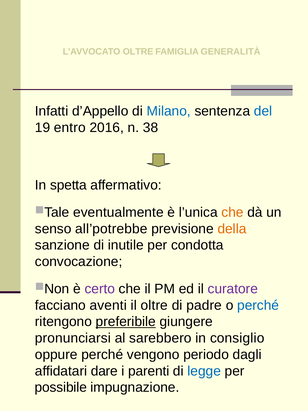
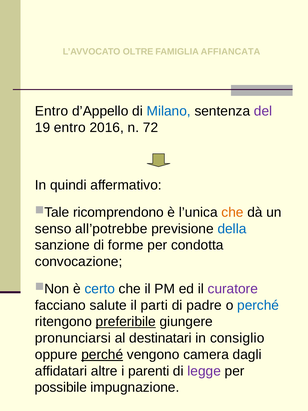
GENERALITÀ: GENERALITÀ -> AFFIANCATA
Infatti at (52, 111): Infatti -> Entro
del colour: blue -> purple
38: 38 -> 72
spetta: spetta -> quindi
eventualmente: eventualmente -> ricomprendono
della colour: orange -> blue
inutile: inutile -> forme
certo colour: purple -> blue
aventi: aventi -> salute
il oltre: oltre -> parti
sarebbero: sarebbero -> destinatari
perché at (102, 354) underline: none -> present
periodo: periodo -> camera
dare: dare -> altre
legge colour: blue -> purple
